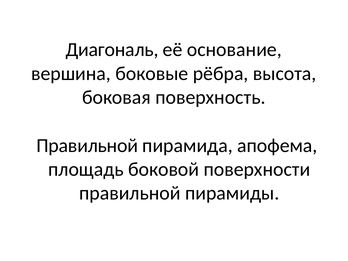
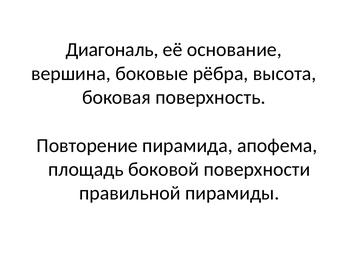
Правильной at (87, 146): Правильной -> Повторение
